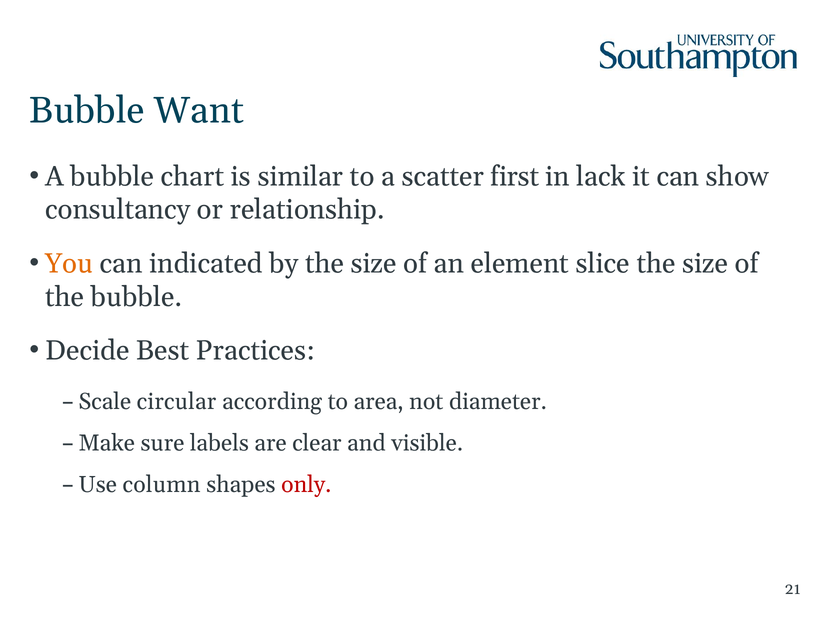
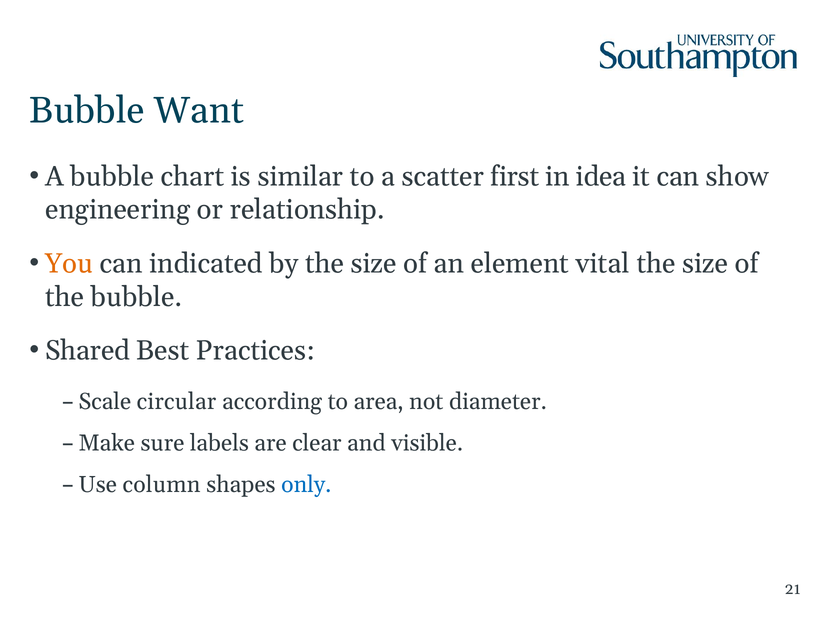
lack: lack -> idea
consultancy: consultancy -> engineering
slice: slice -> vital
Decide: Decide -> Shared
only colour: red -> blue
